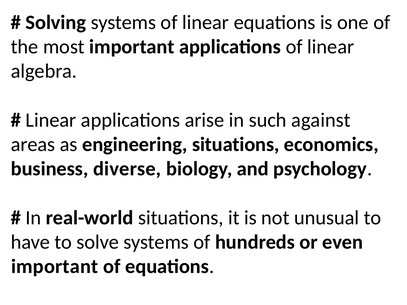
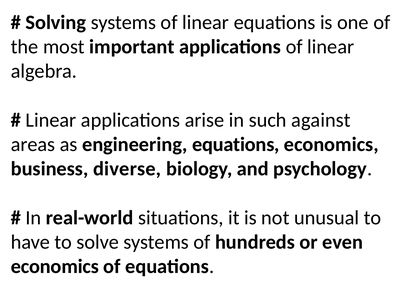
engineering situations: situations -> equations
important at (55, 267): important -> economics
